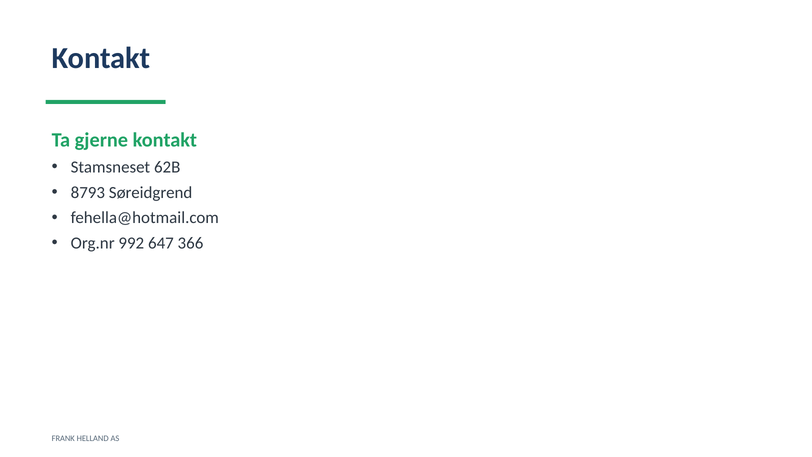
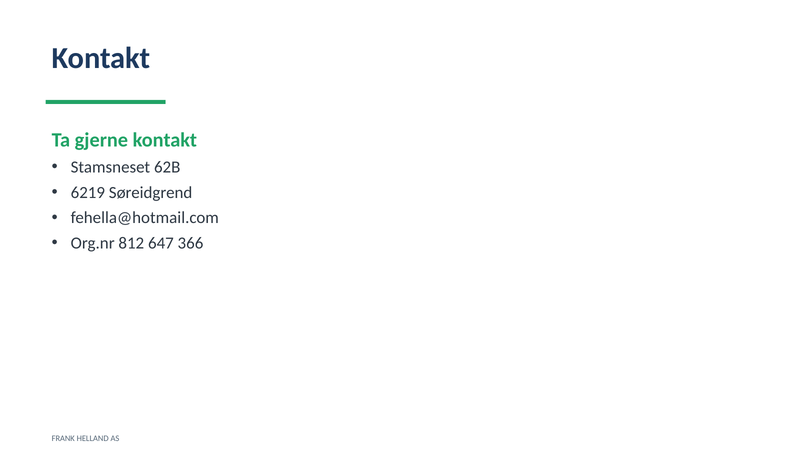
8793: 8793 -> 6219
992: 992 -> 812
